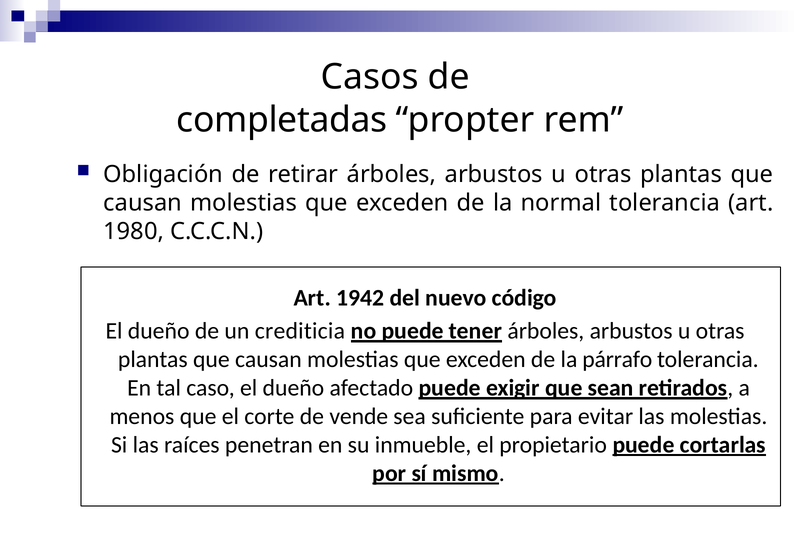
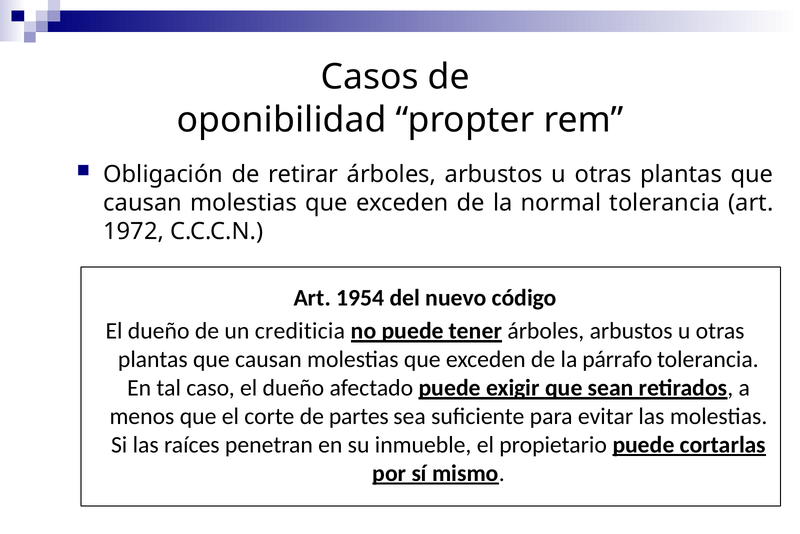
completadas: completadas -> oponibilidad
1980: 1980 -> 1972
1942: 1942 -> 1954
vende: vende -> partes
